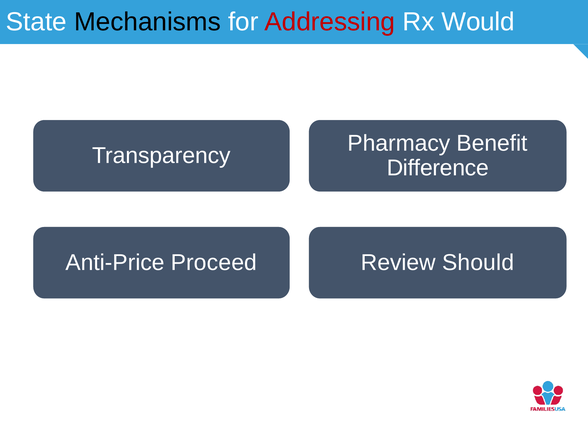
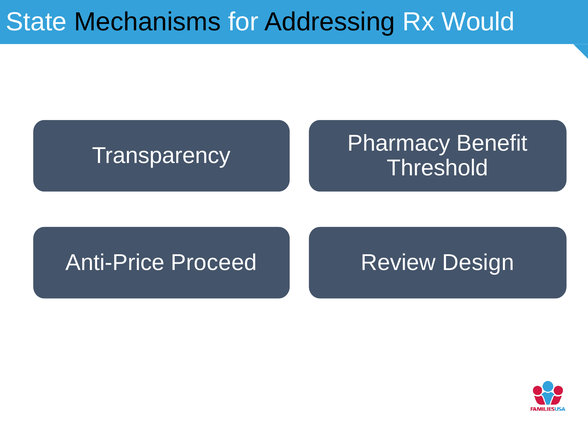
Addressing colour: red -> black
Difference: Difference -> Threshold
Should: Should -> Design
